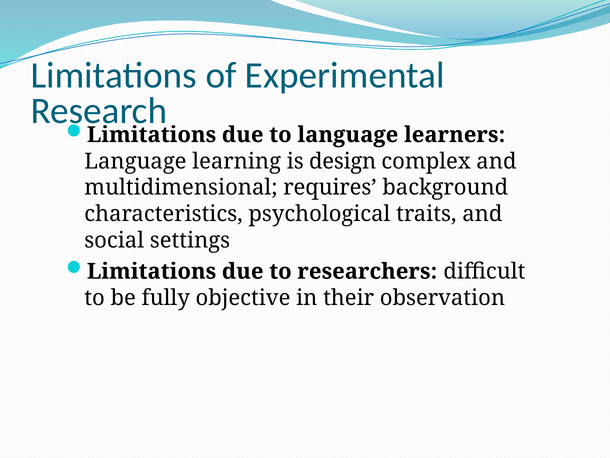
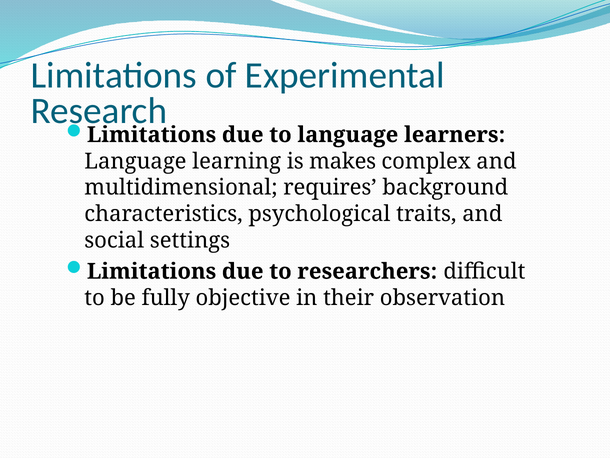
design: design -> makes
